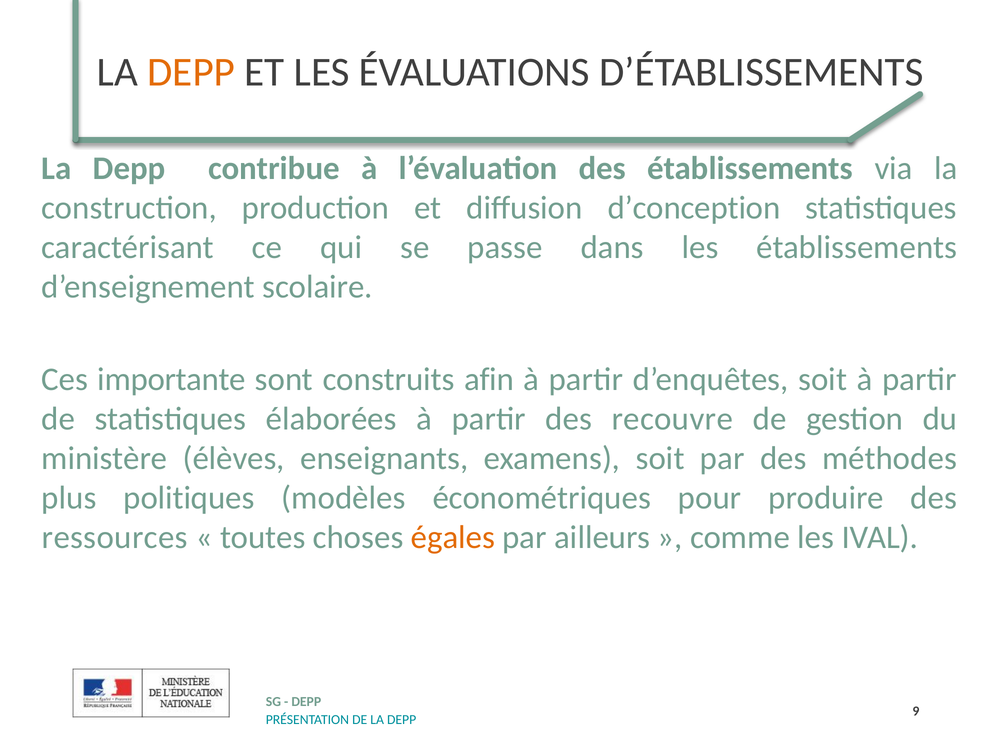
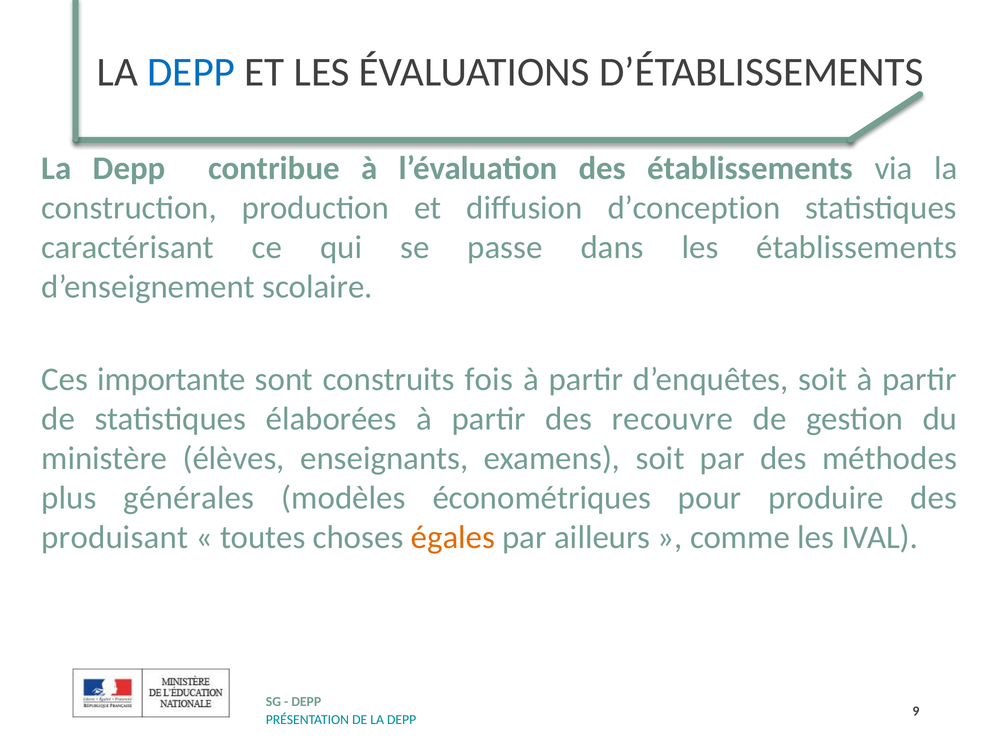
DEPP at (191, 72) colour: orange -> blue
afin: afin -> fois
politiques: politiques -> générales
ressources: ressources -> produisant
